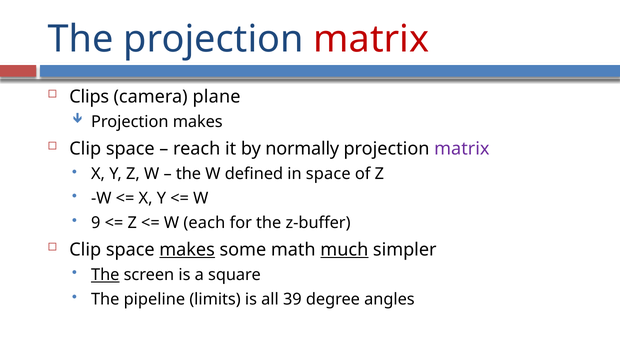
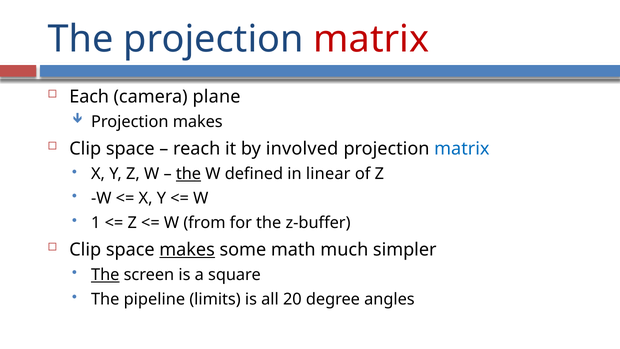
Clips: Clips -> Each
normally: normally -> involved
matrix at (462, 149) colour: purple -> blue
the at (189, 174) underline: none -> present
in space: space -> linear
9: 9 -> 1
each: each -> from
much underline: present -> none
39: 39 -> 20
